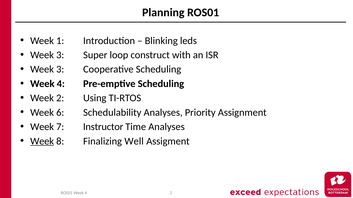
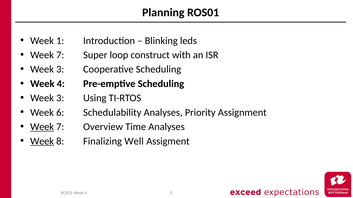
3 at (60, 55): 3 -> 7
2 at (60, 98): 2 -> 3
Week at (42, 127) underline: none -> present
Instructor: Instructor -> Overview
